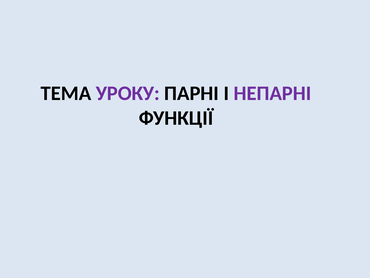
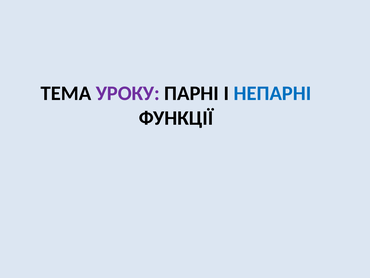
НЕПАРНІ colour: purple -> blue
